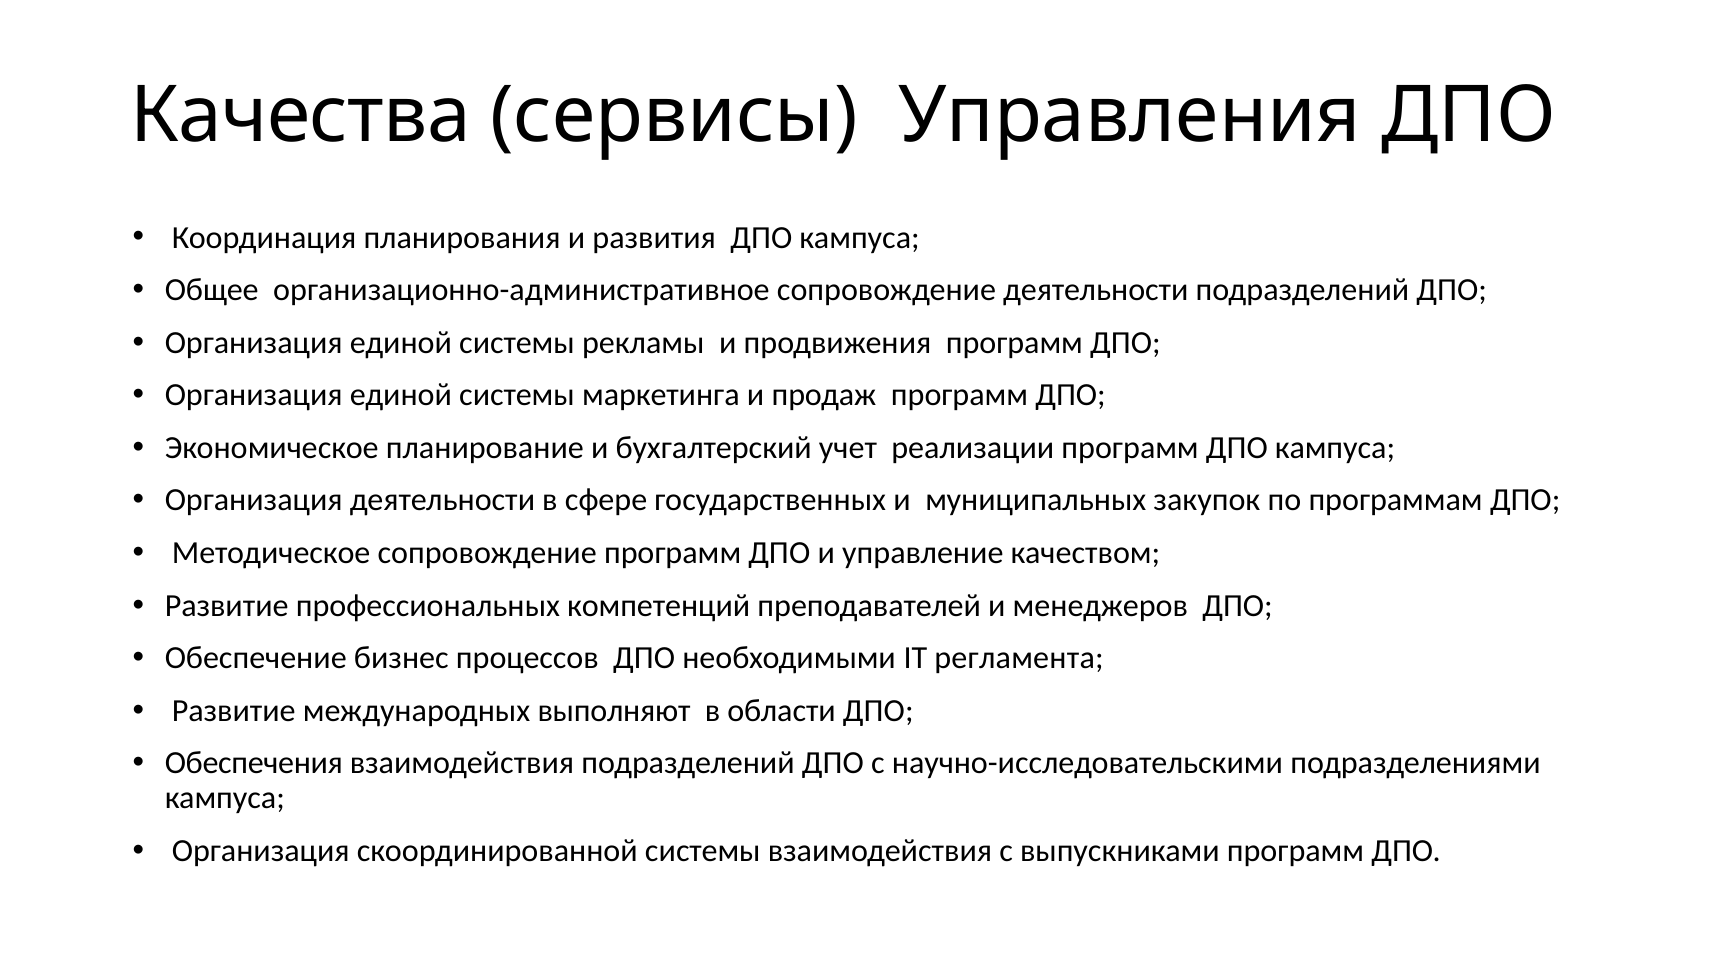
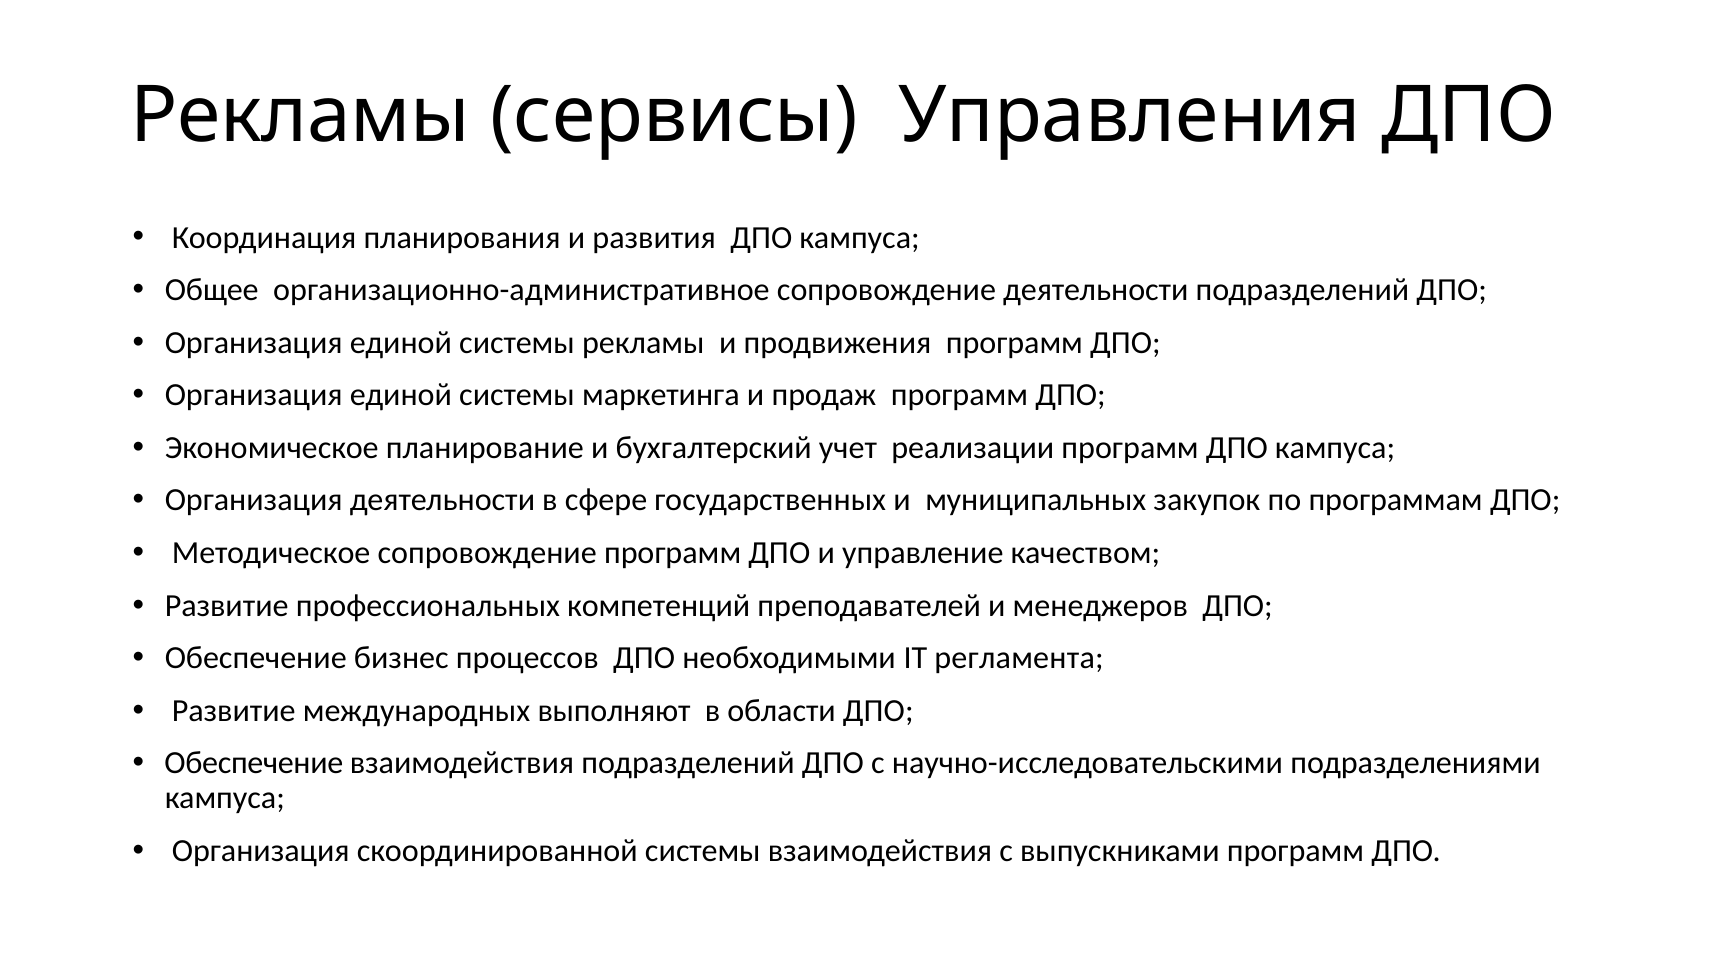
Качества at (301, 115): Качества -> Рекламы
Обеспечения at (254, 763): Обеспечения -> Обеспечение
